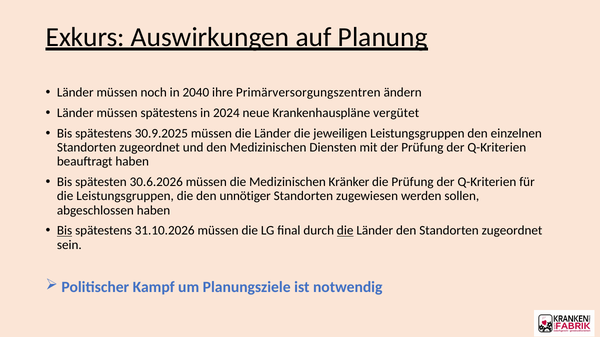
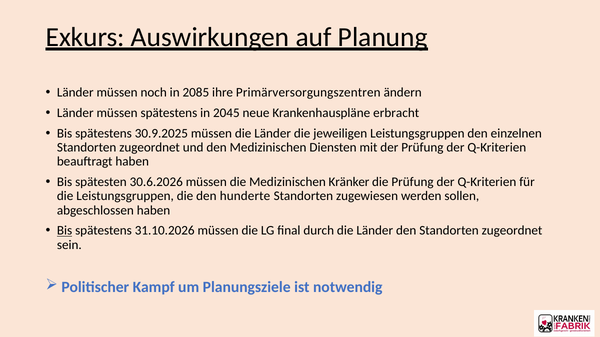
2040: 2040 -> 2085
2024: 2024 -> 2045
vergütet: vergütet -> erbracht
unnötiger: unnötiger -> hunderte
die at (345, 231) underline: present -> none
